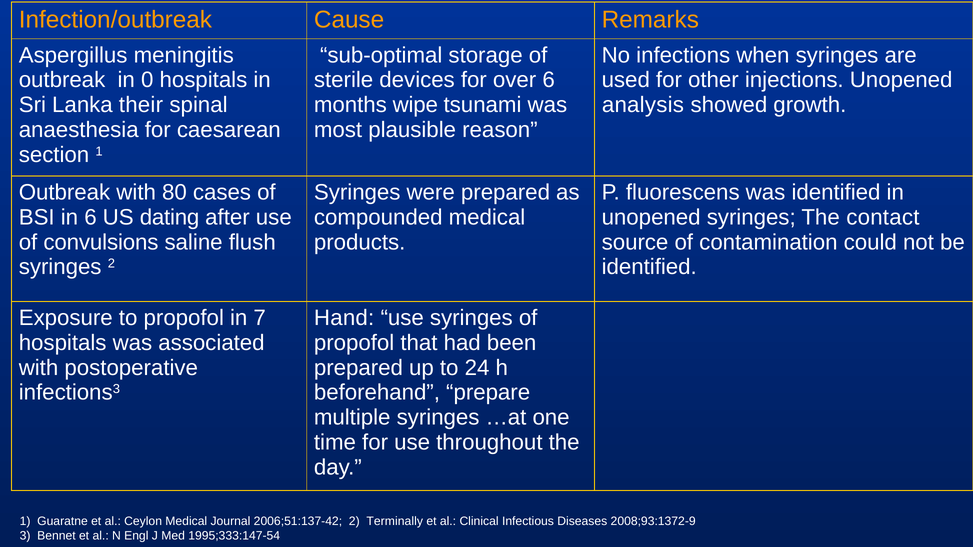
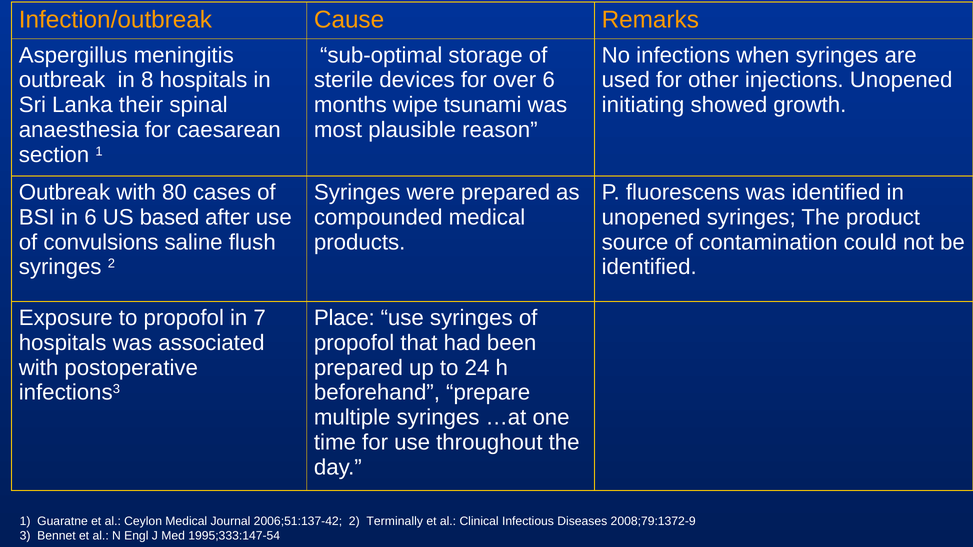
0: 0 -> 8
analysis: analysis -> initiating
dating: dating -> based
contact: contact -> product
Hand: Hand -> Place
2008;93:1372-9: 2008;93:1372-9 -> 2008;79:1372-9
